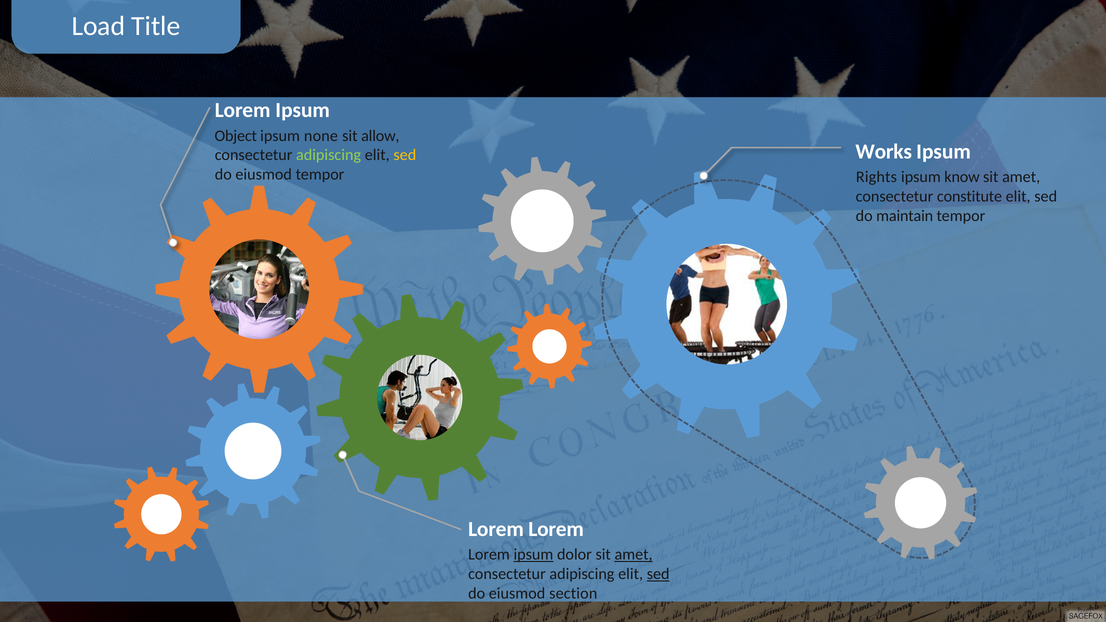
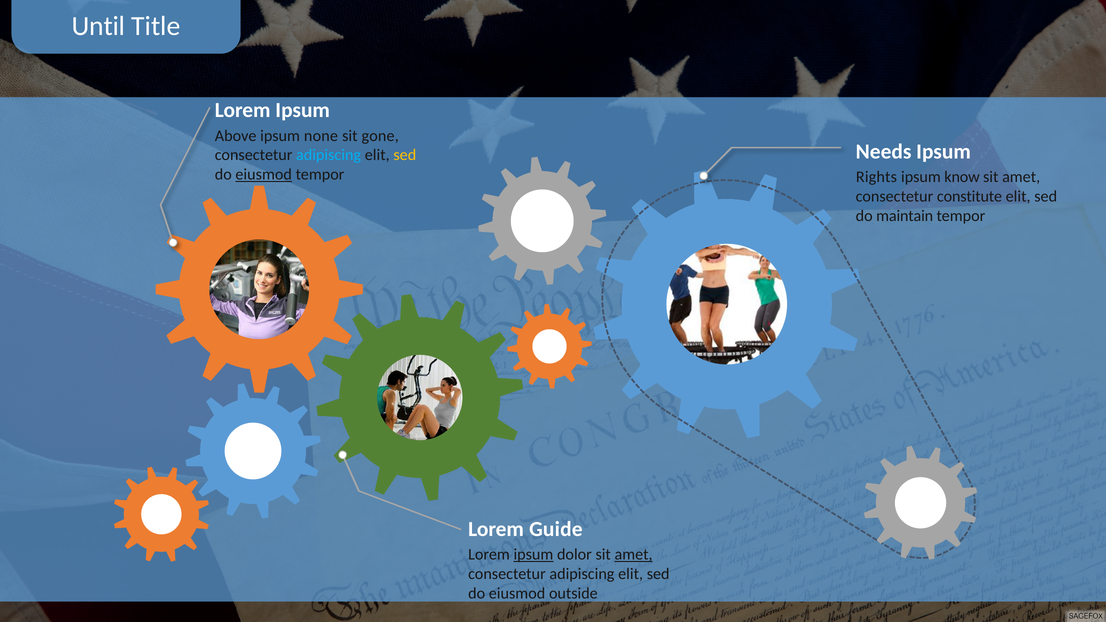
Load: Load -> Until
Object: Object -> Above
allow: allow -> gone
Works: Works -> Needs
adipiscing at (329, 155) colour: light green -> light blue
eiusmod at (264, 175) underline: none -> present
Lorem at (556, 529): Lorem -> Guide
sed at (658, 574) underline: present -> none
section: section -> outside
